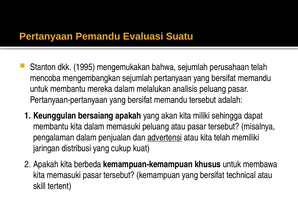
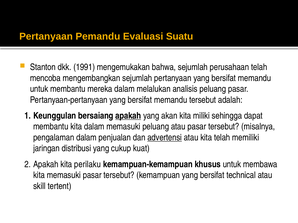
1995: 1995 -> 1991
apakah at (128, 116) underline: none -> present
berbeda: berbeda -> perilaku
